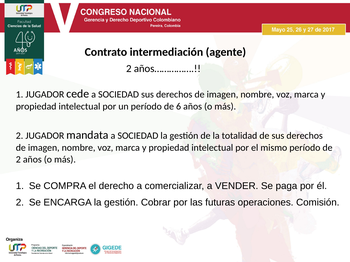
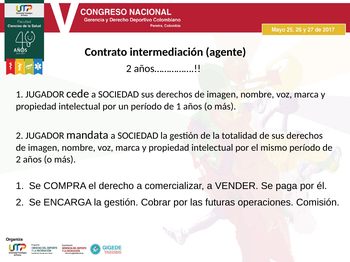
de 6: 6 -> 1
